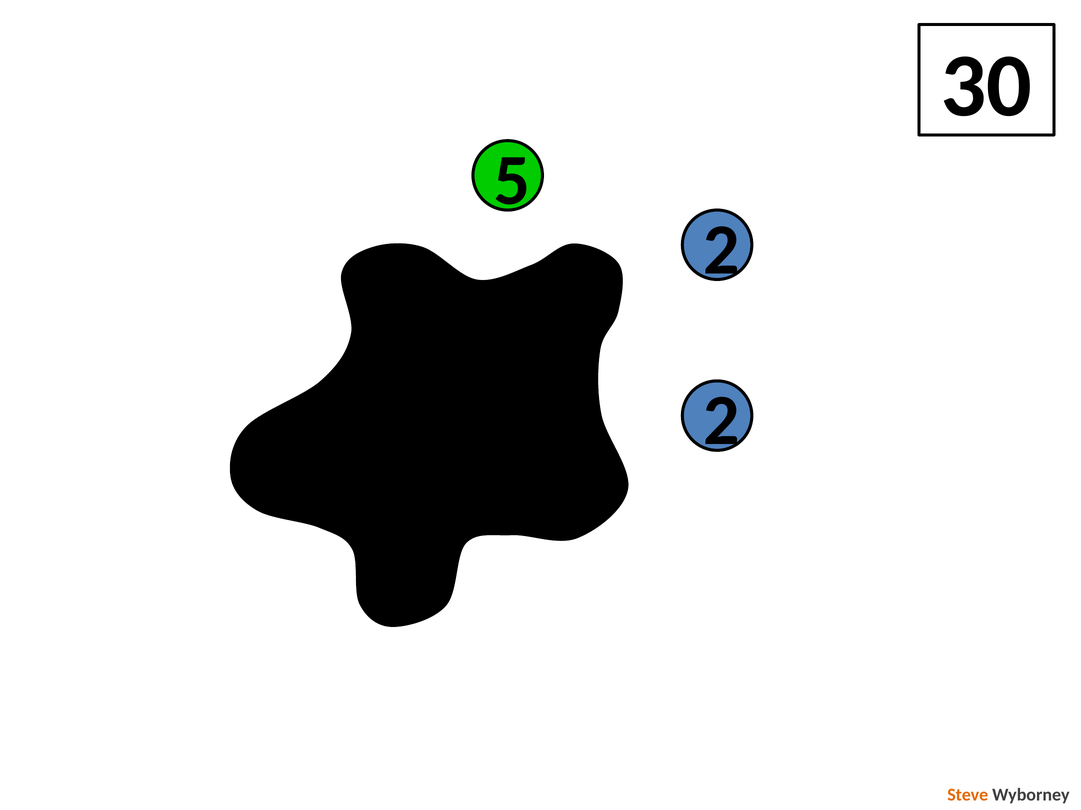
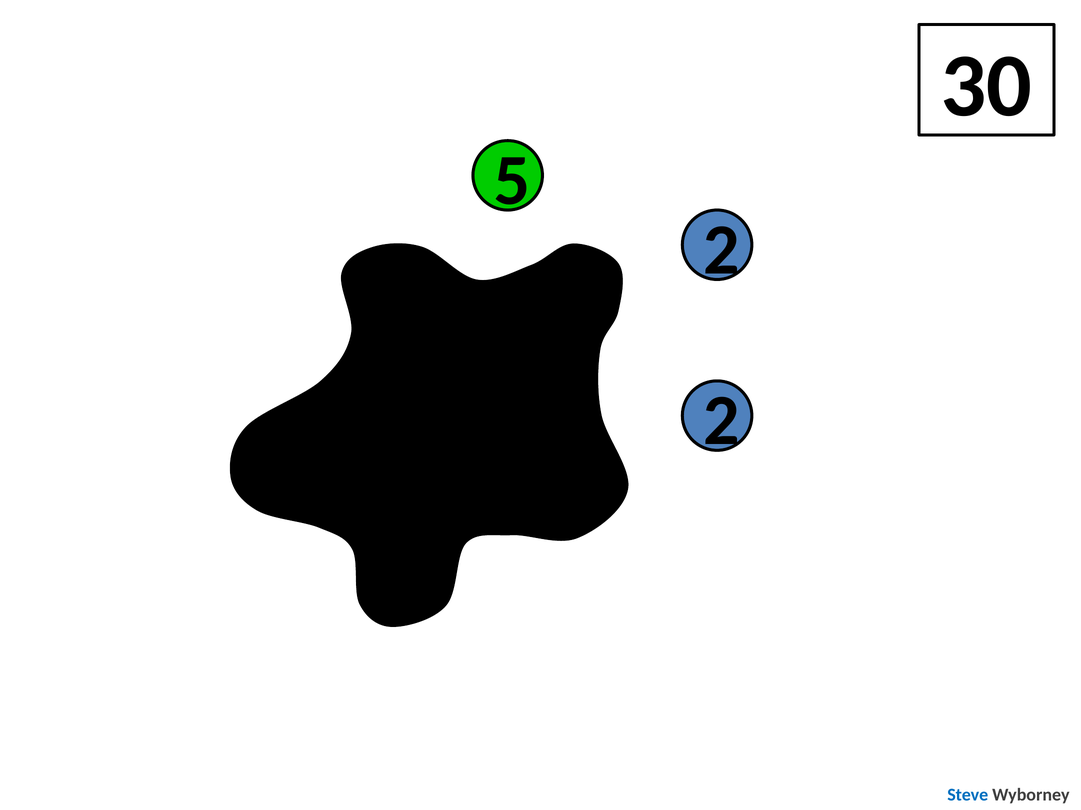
Steve colour: orange -> blue
